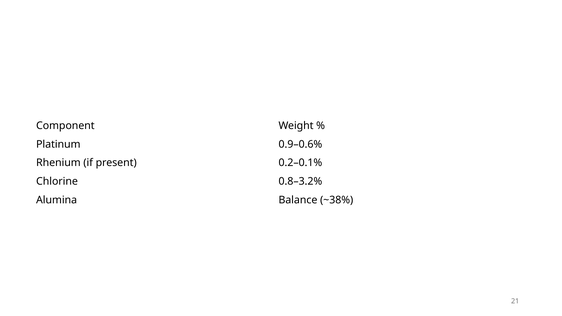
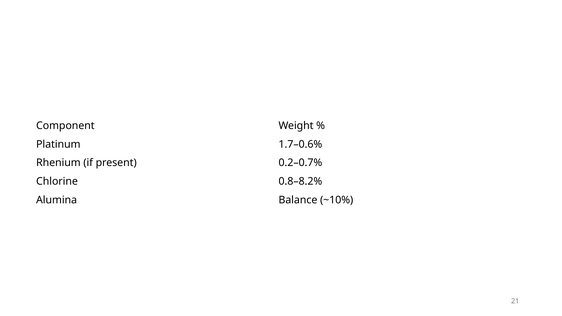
0.9–0.6%: 0.9–0.6% -> 1.7–0.6%
0.2–0.1%: 0.2–0.1% -> 0.2–0.7%
0.8–3.2%: 0.8–3.2% -> 0.8–8.2%
~38%: ~38% -> ~10%
